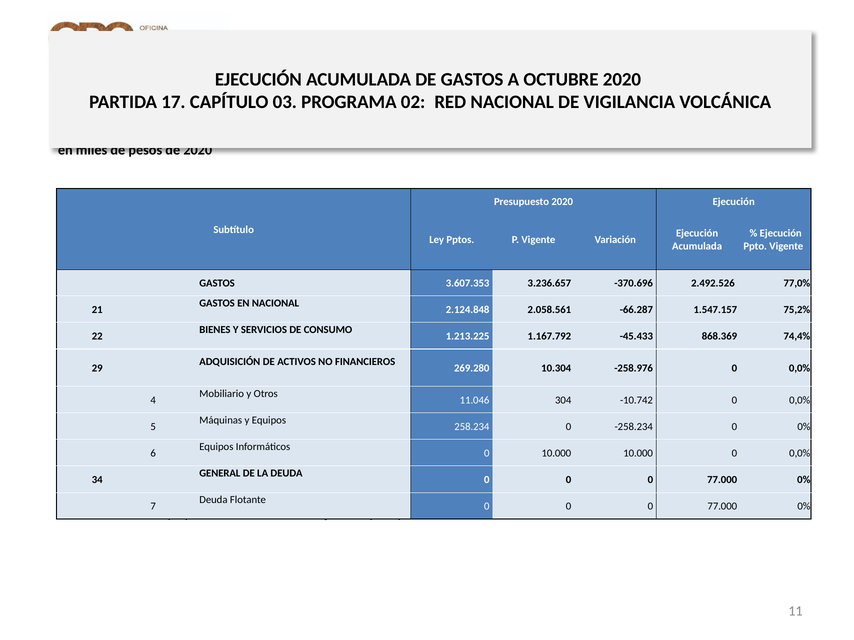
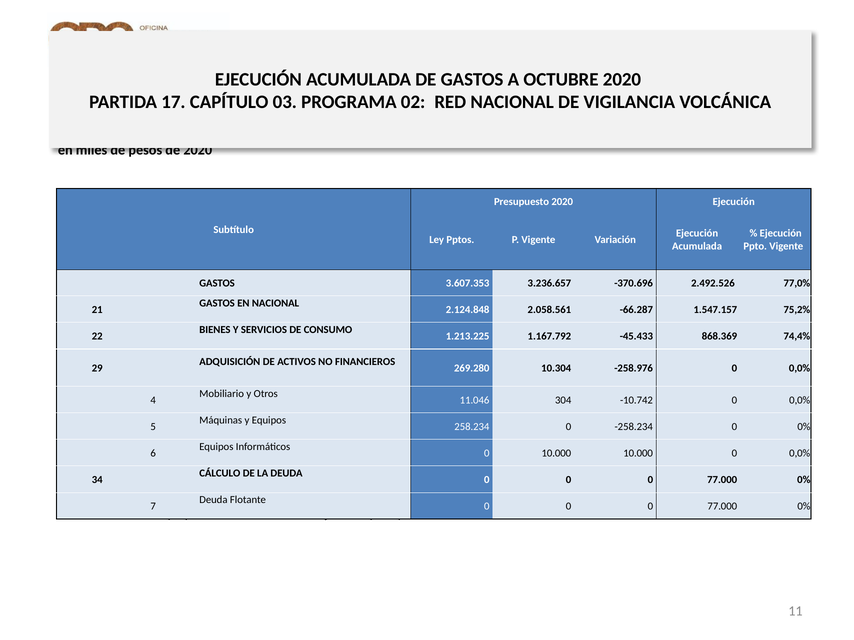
GENERAL: GENERAL -> CÁLCULO
